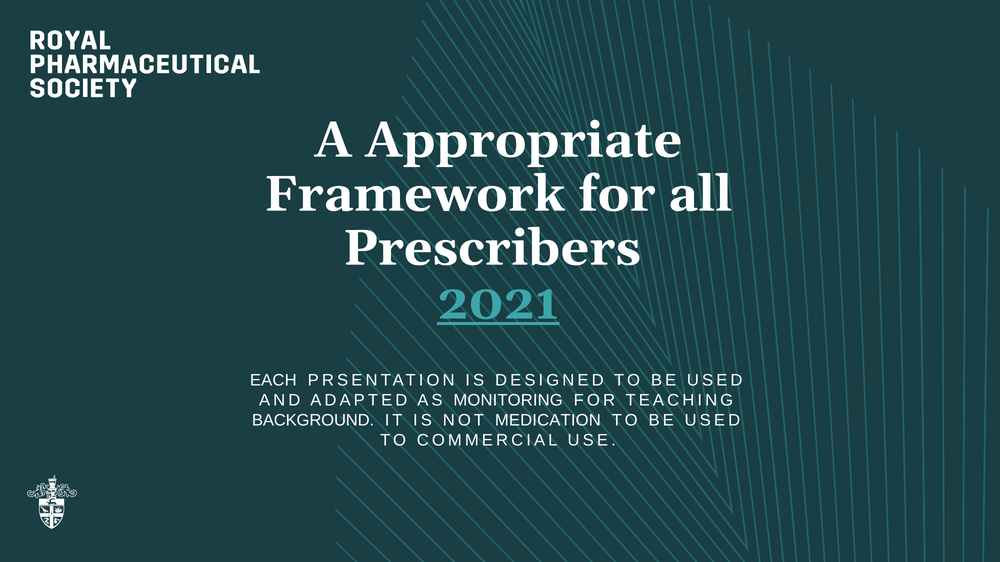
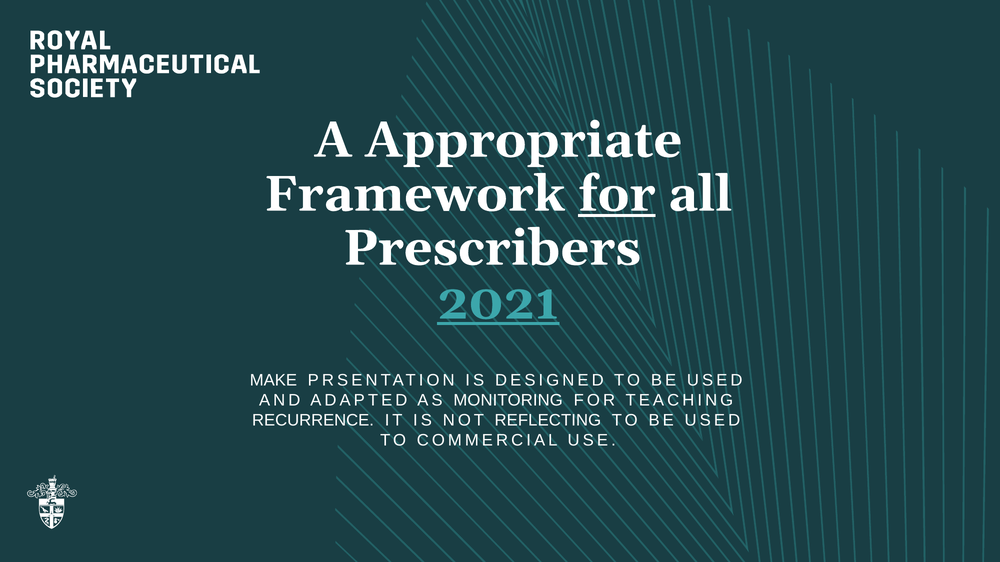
for at (617, 194) underline: none -> present
EACH: EACH -> MAKE
BACKGROUND: BACKGROUND -> RECURRENCE
MEDICATION: MEDICATION -> REFLECTING
